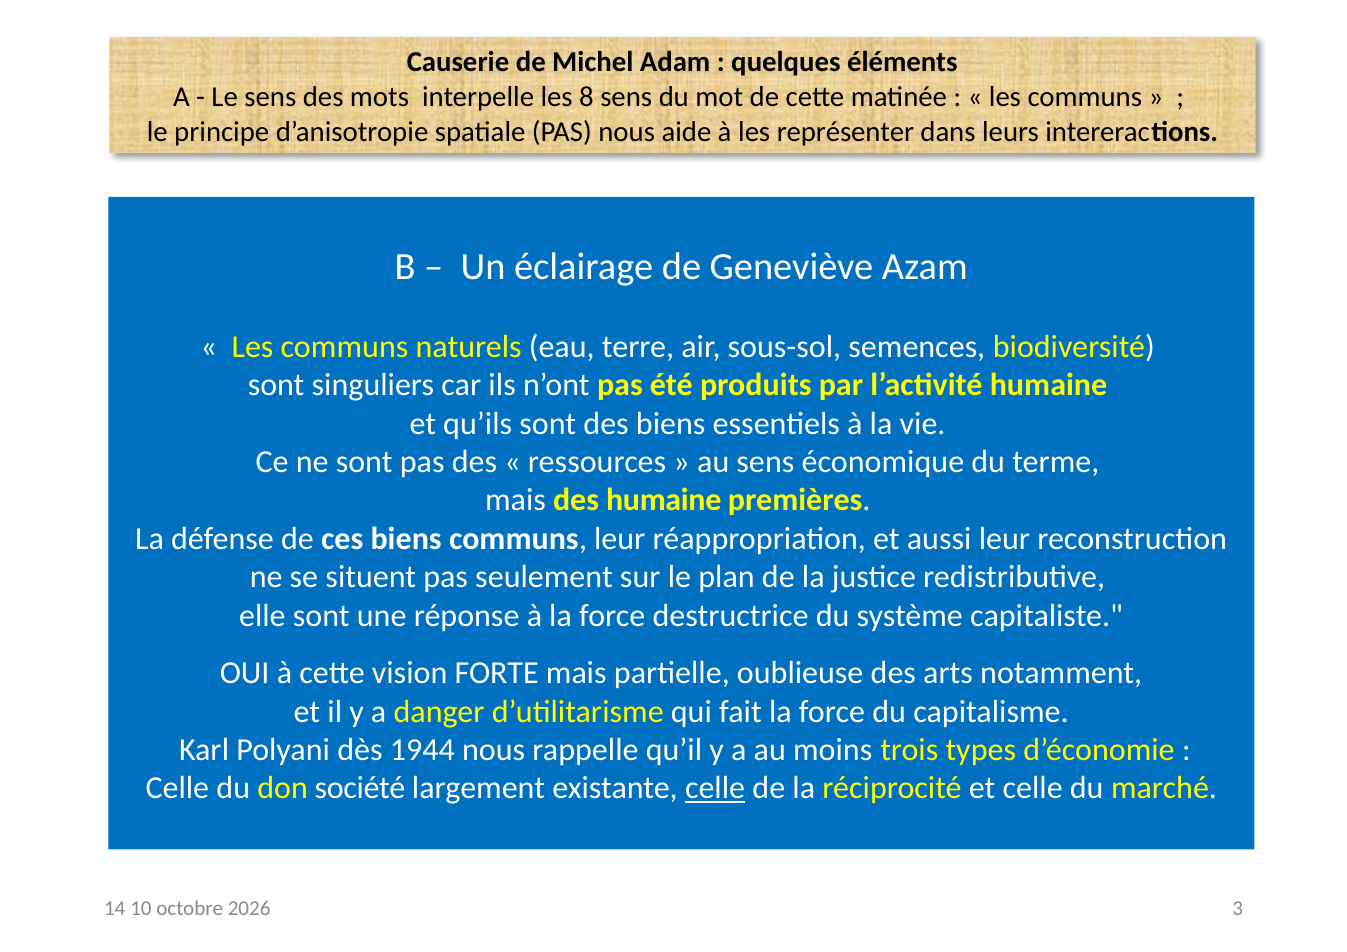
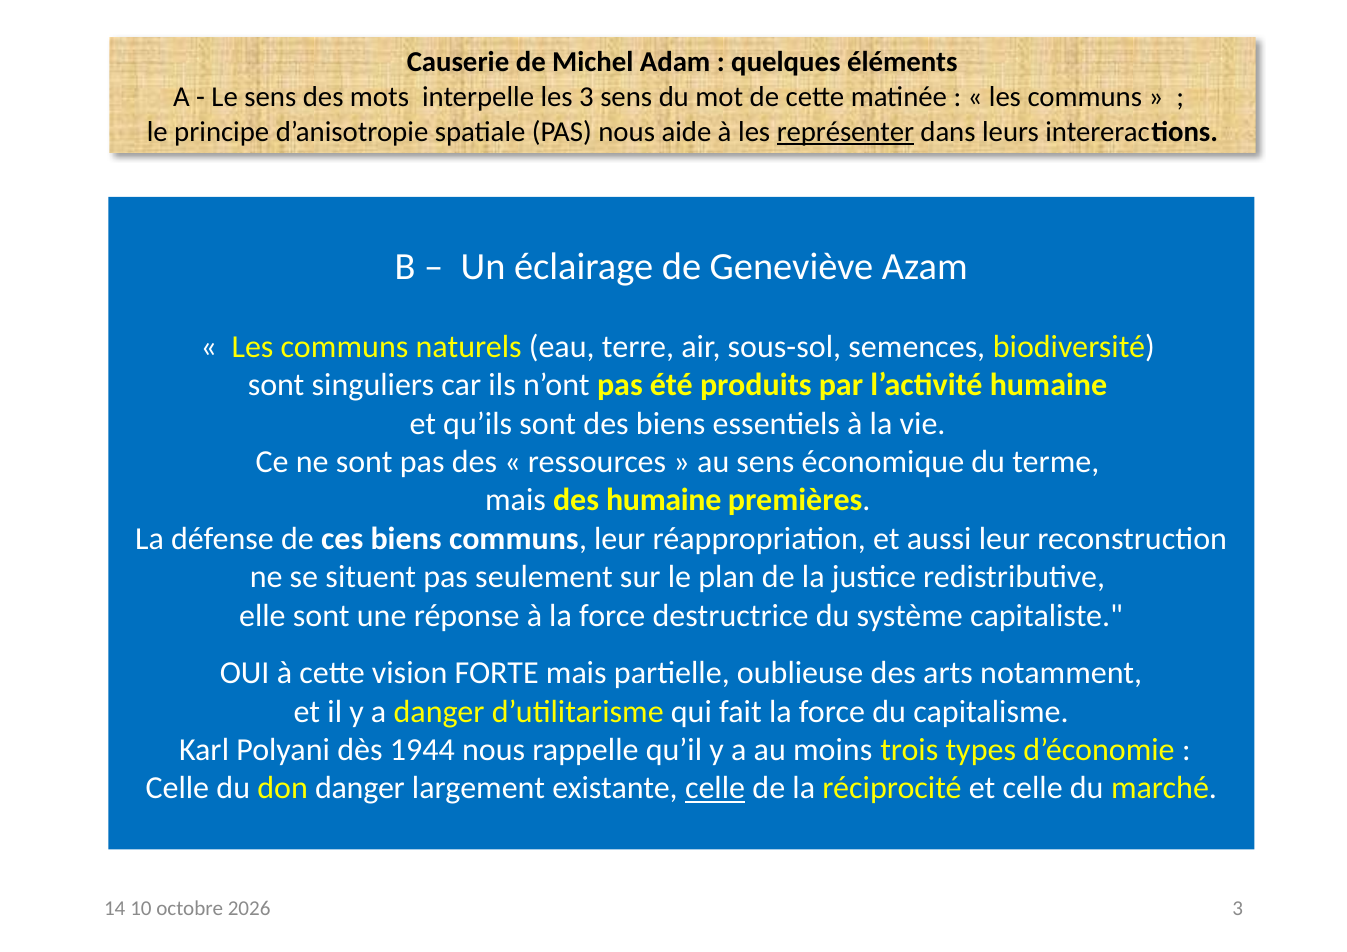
les 8: 8 -> 3
représenter underline: none -> present
don société: société -> danger
